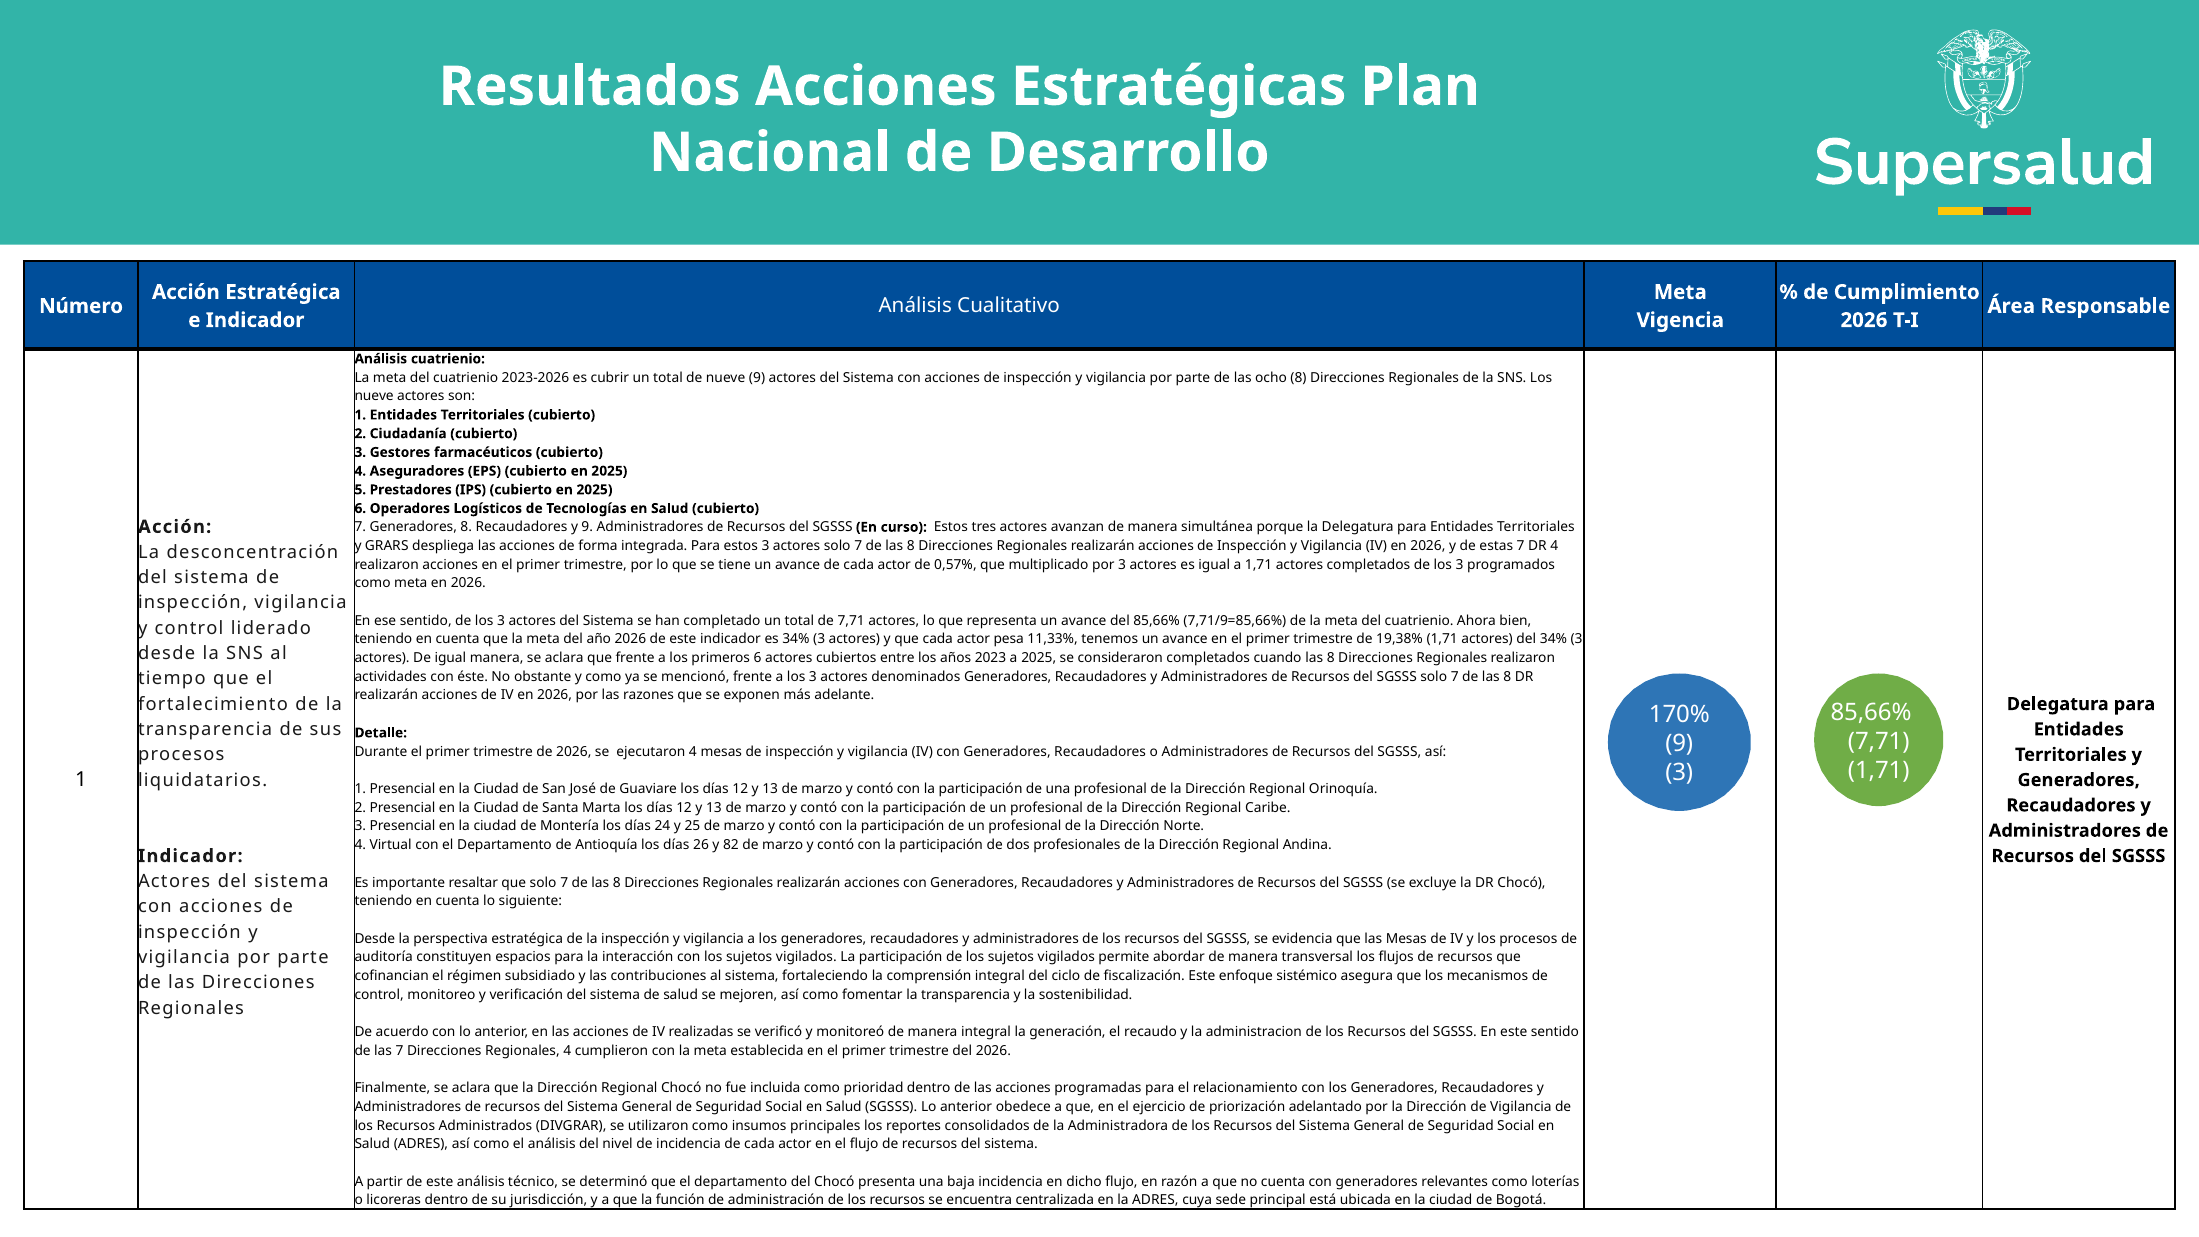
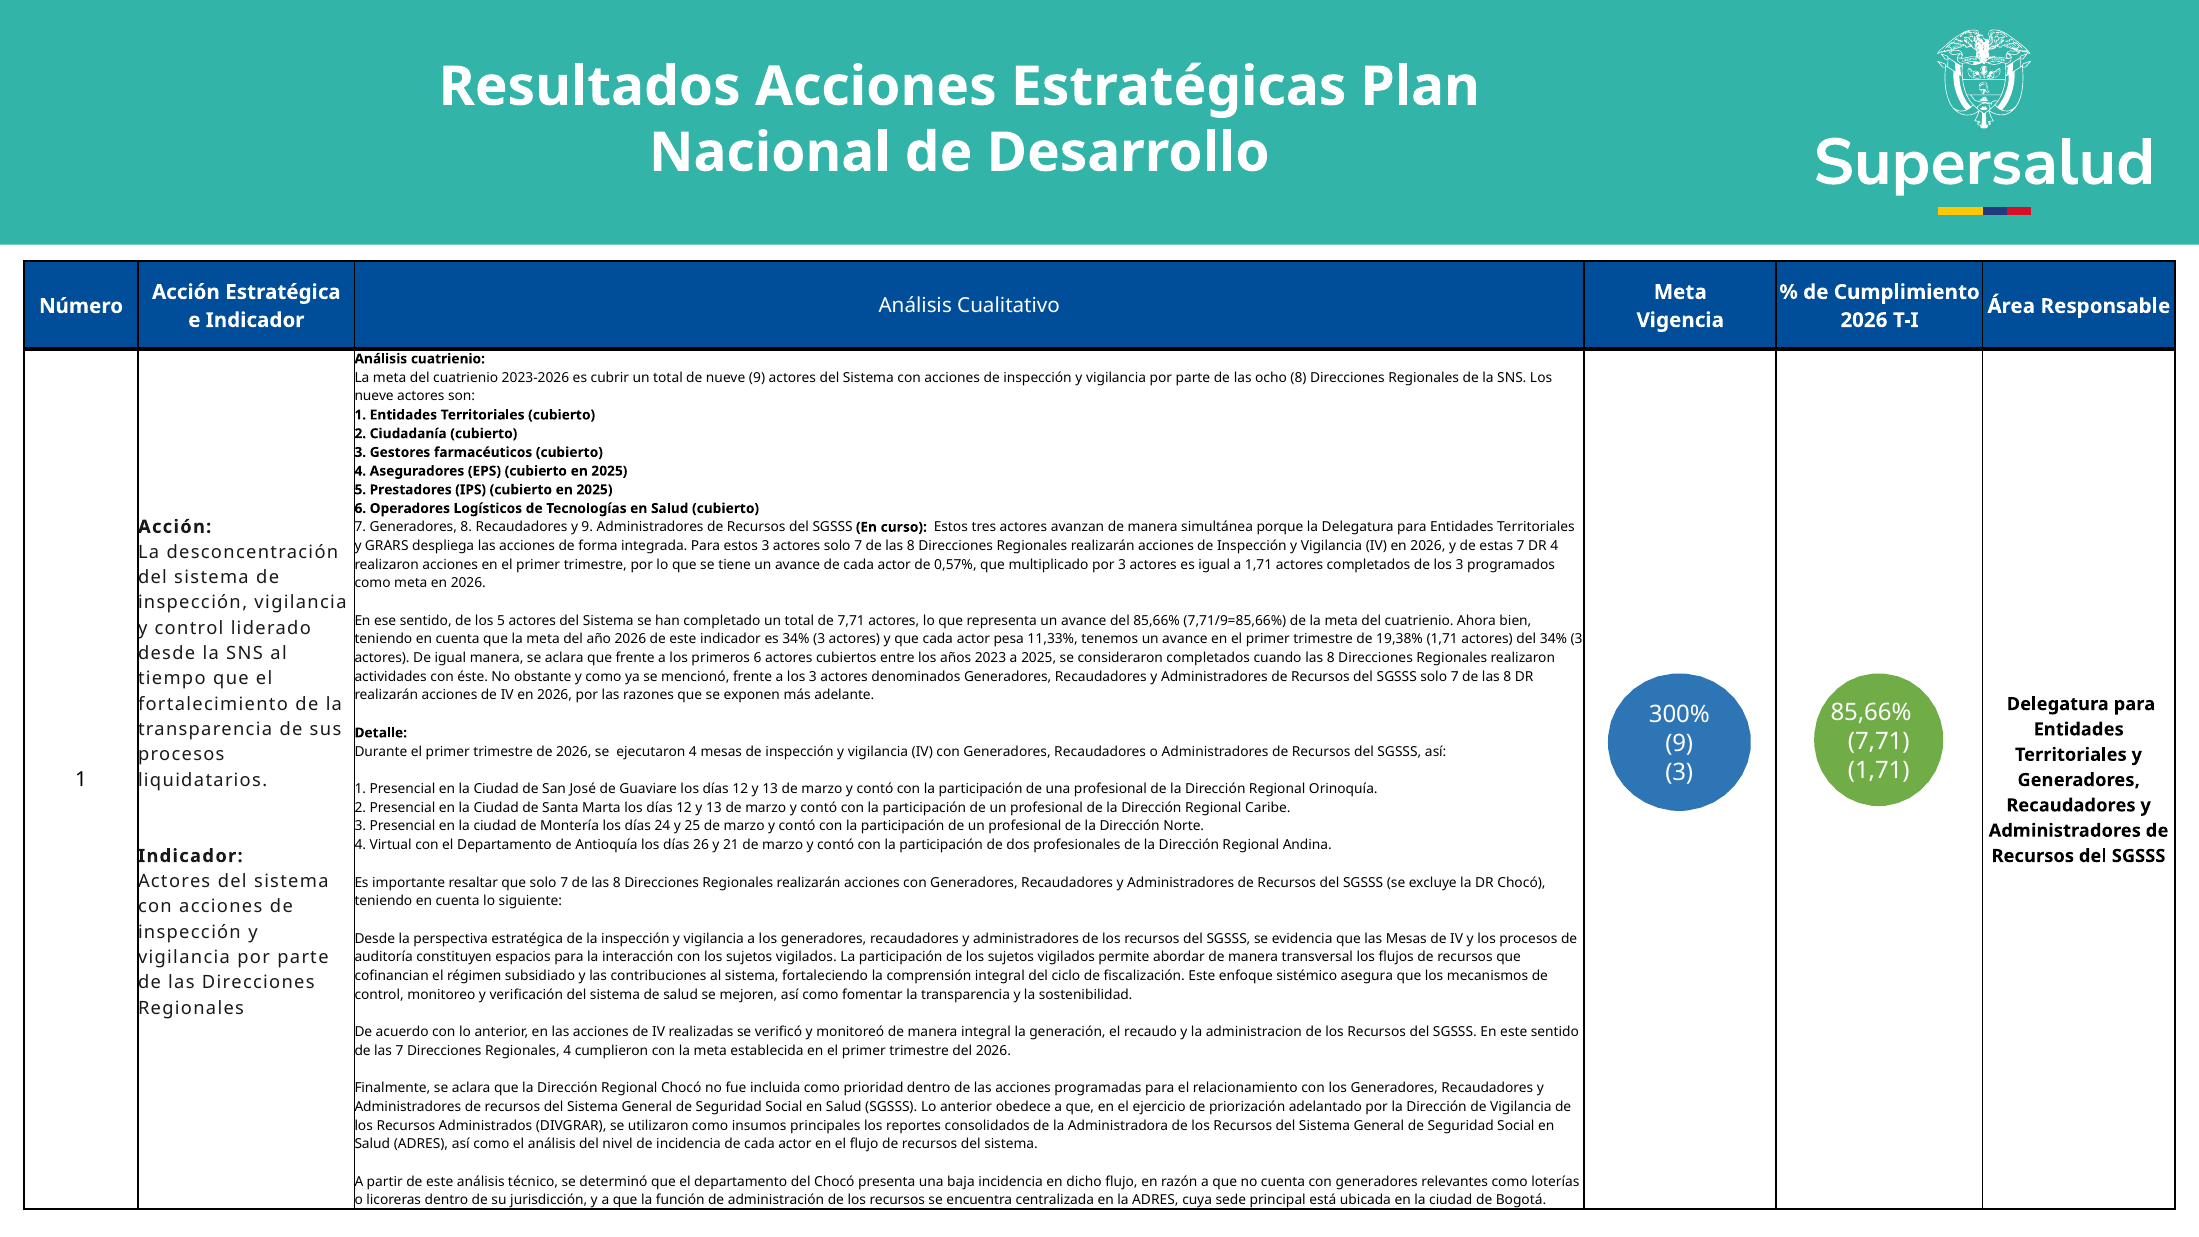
sentido de los 3: 3 -> 5
170%: 170% -> 300%
82: 82 -> 21
